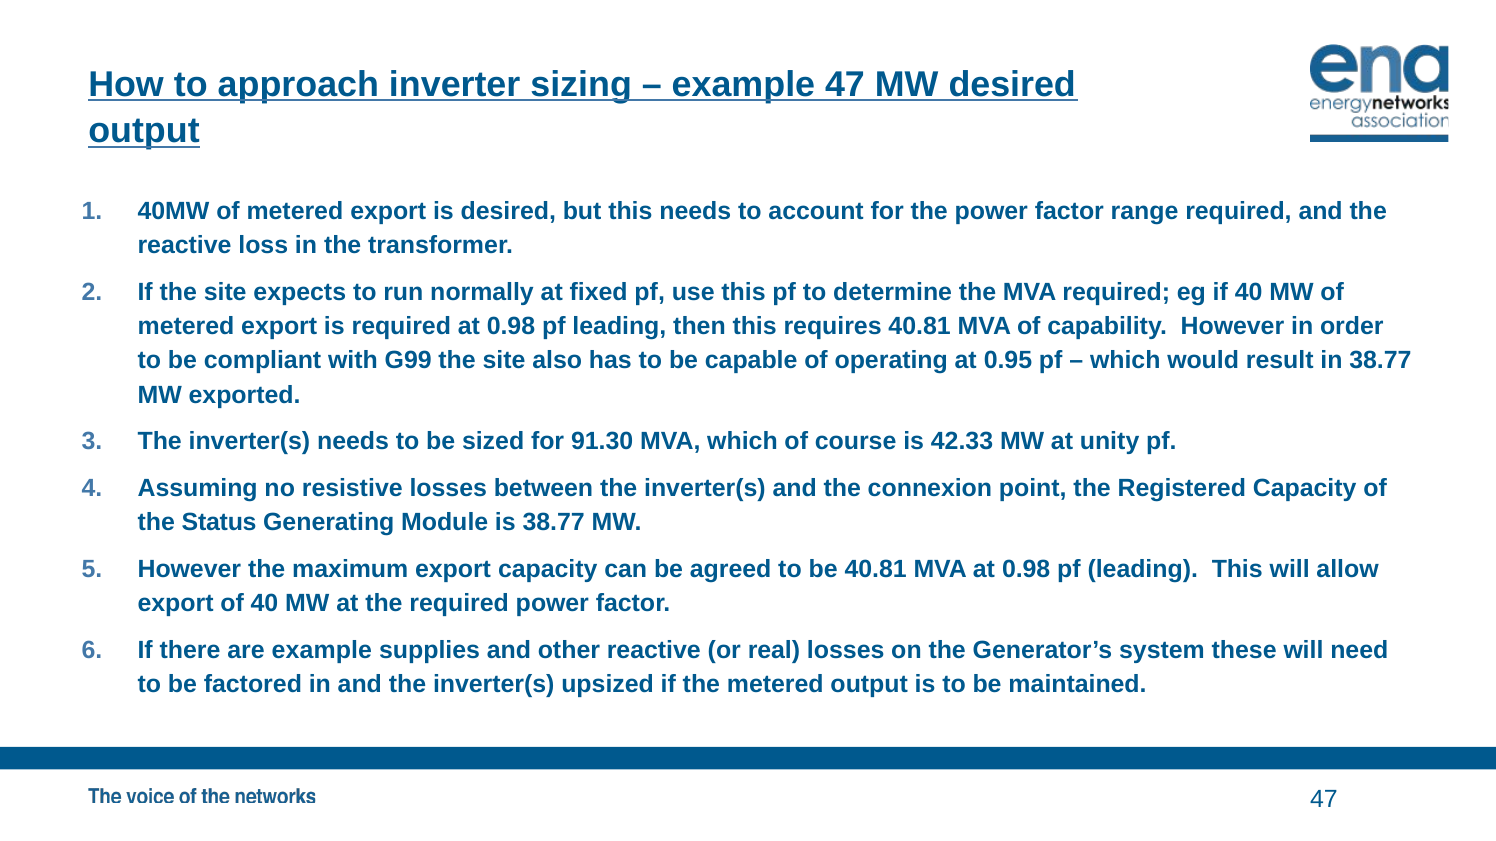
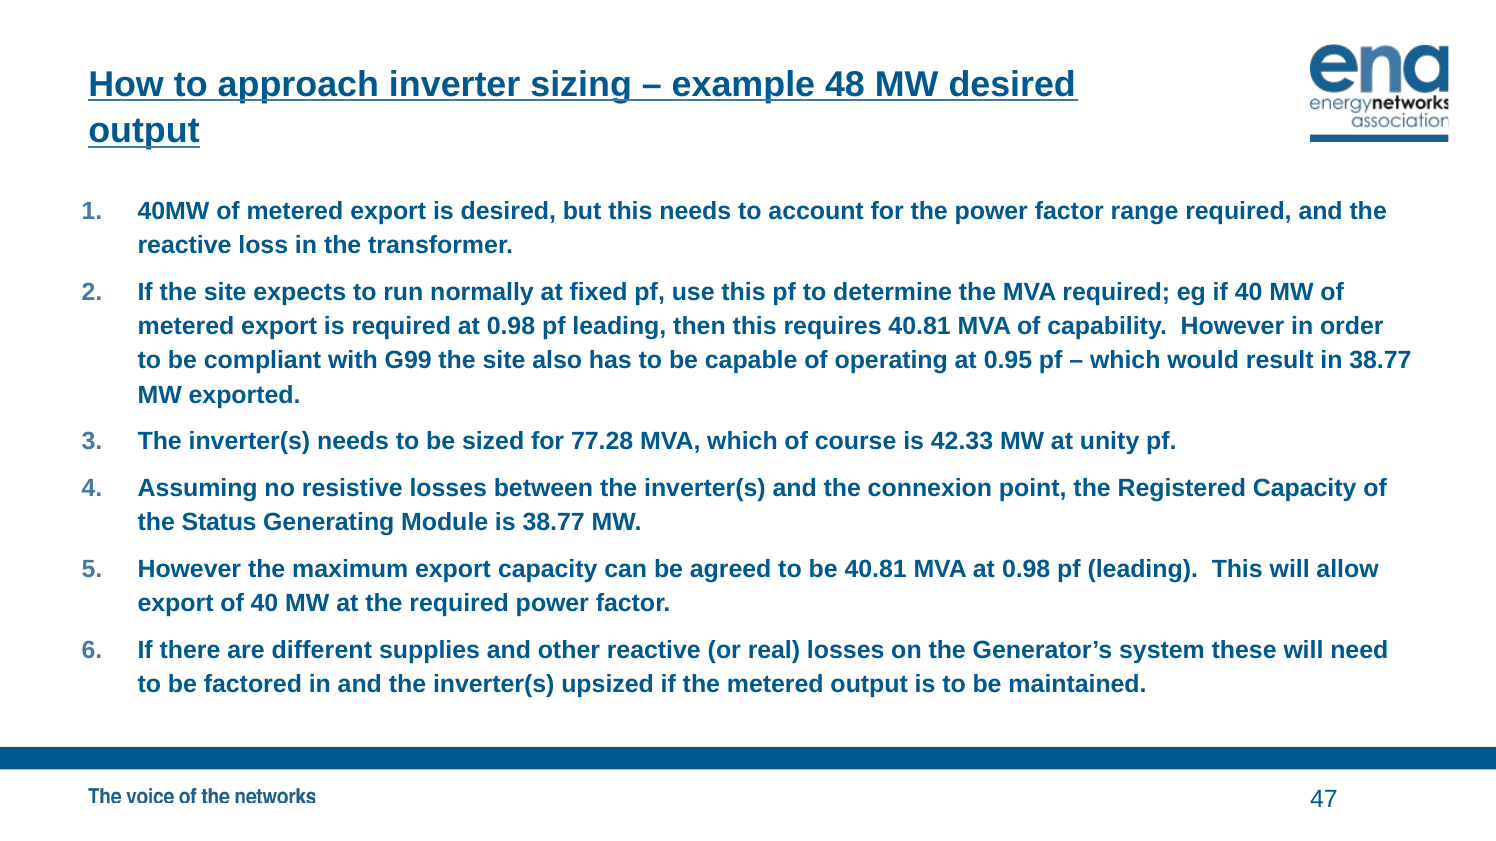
example 47: 47 -> 48
91.30: 91.30 -> 77.28
are example: example -> different
